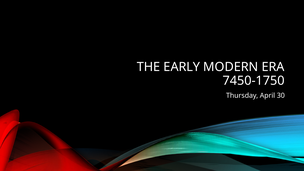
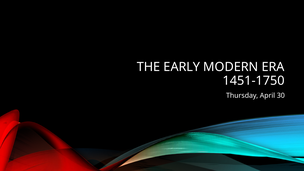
7450-1750: 7450-1750 -> 1451-1750
